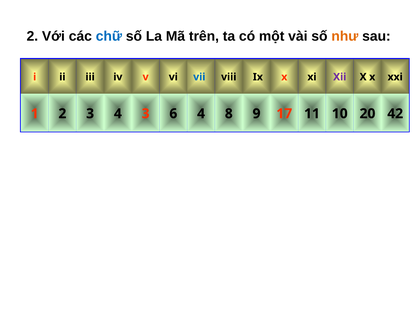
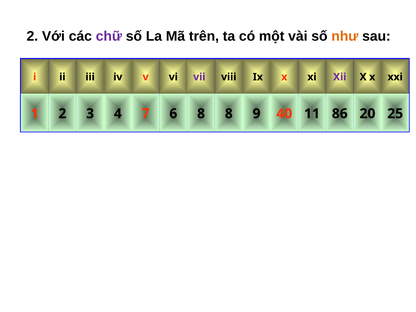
chữ colour: blue -> purple
vii colour: blue -> purple
4 3: 3 -> 7
6 4: 4 -> 8
17: 17 -> 40
10: 10 -> 86
42: 42 -> 25
